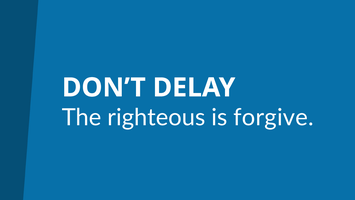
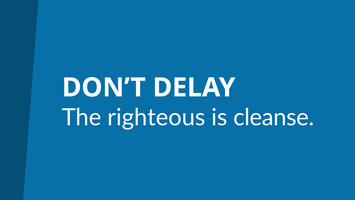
forgive: forgive -> cleanse
